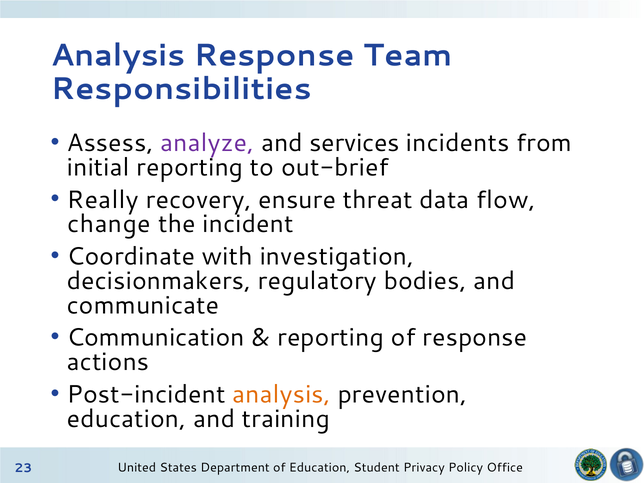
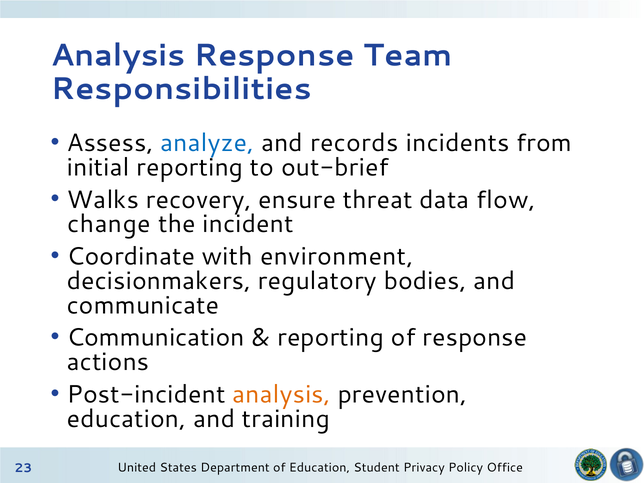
analyze colour: purple -> blue
services: services -> records
Really: Really -> Walks
investigation: investigation -> environment
